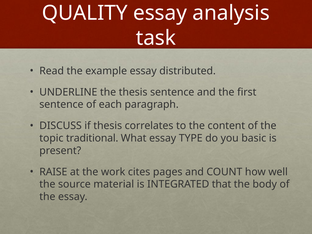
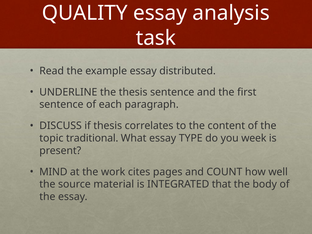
basic: basic -> week
RAISE: RAISE -> MIND
